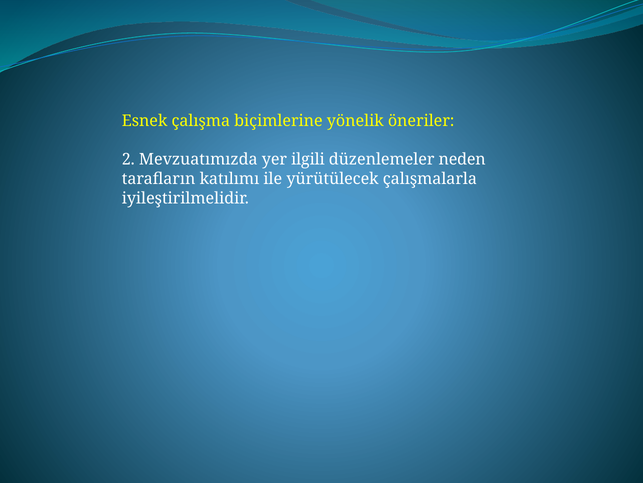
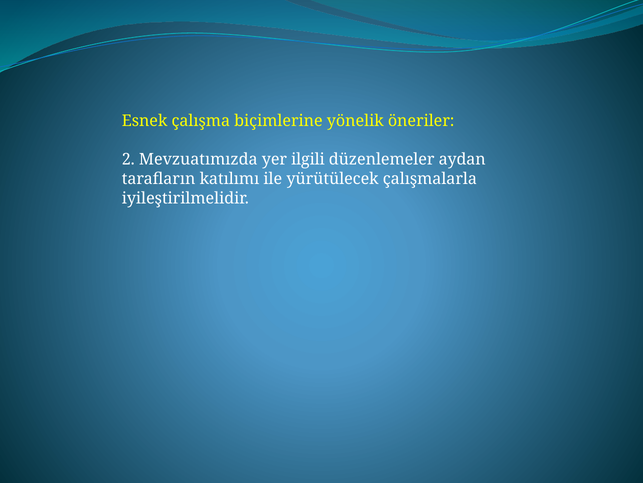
neden: neden -> aydan
